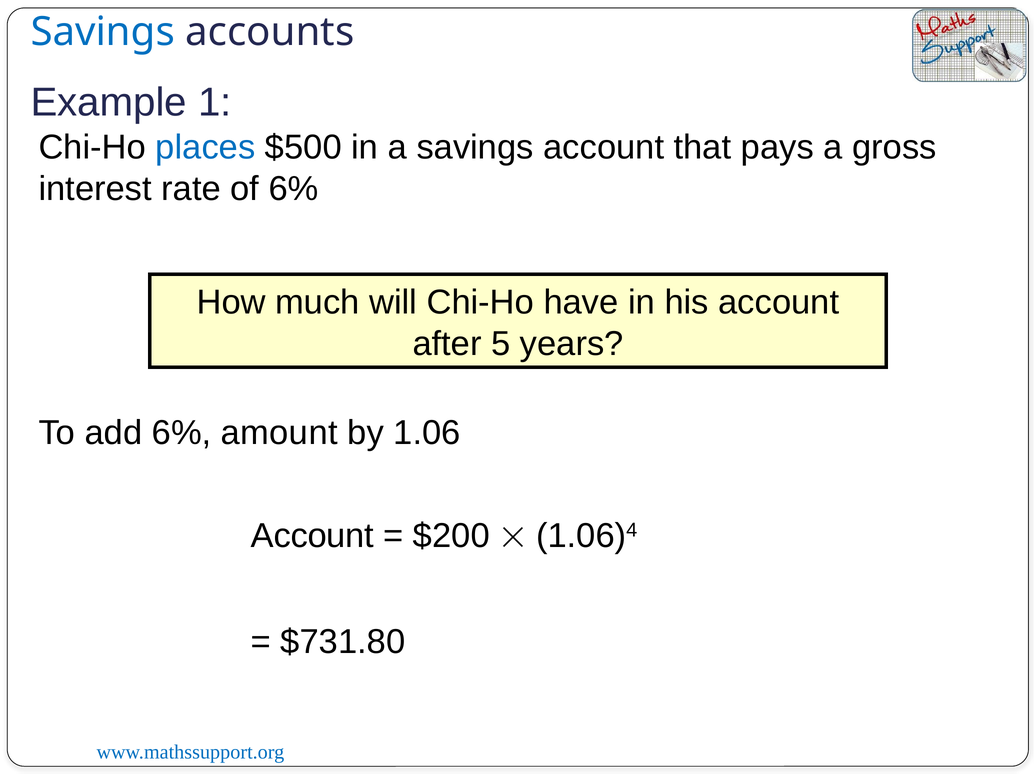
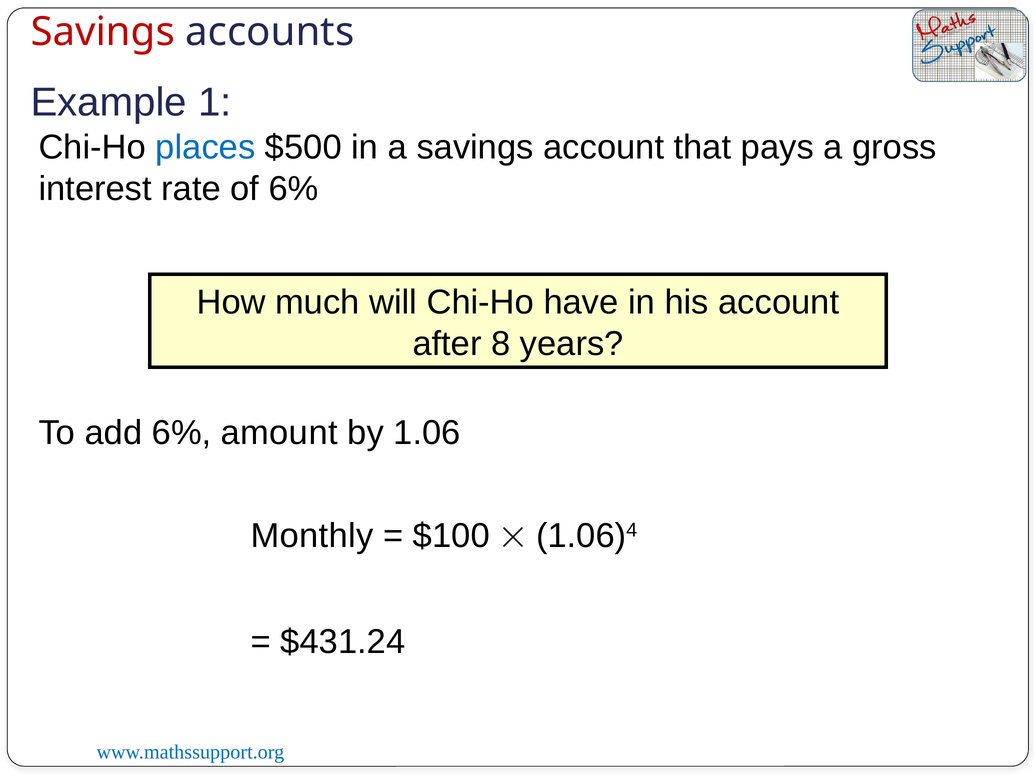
Savings at (103, 32) colour: blue -> red
5: 5 -> 8
Account at (312, 536): Account -> Monthly
$200: $200 -> $100
$731.80: $731.80 -> $431.24
